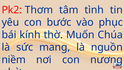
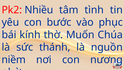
Thơm: Thơm -> Nhiều
mang: mang -> thánh
